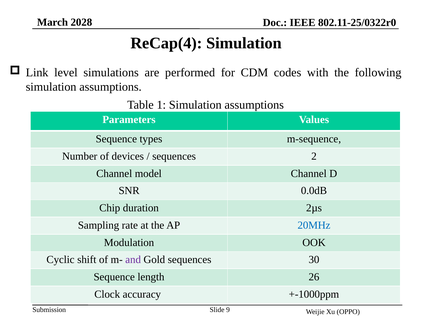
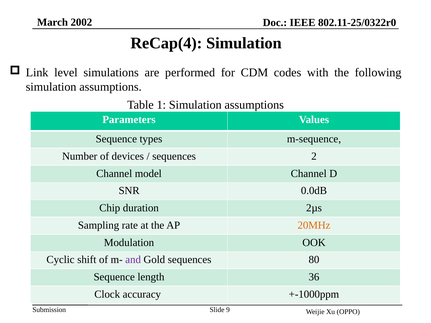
2028: 2028 -> 2002
20MHz colour: blue -> orange
30: 30 -> 80
26: 26 -> 36
